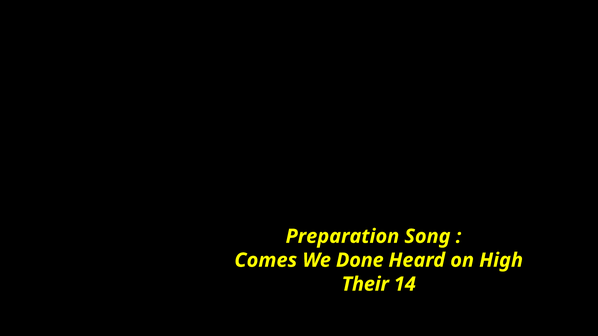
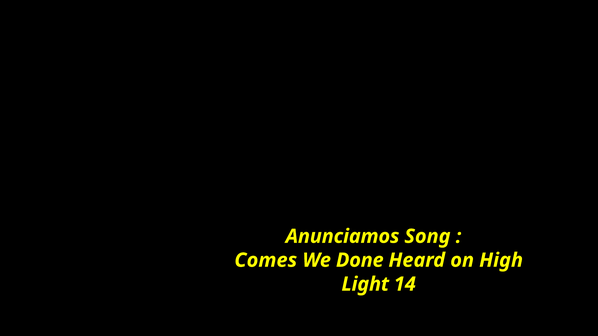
Preparation: Preparation -> Anunciamos
Their: Their -> Light
